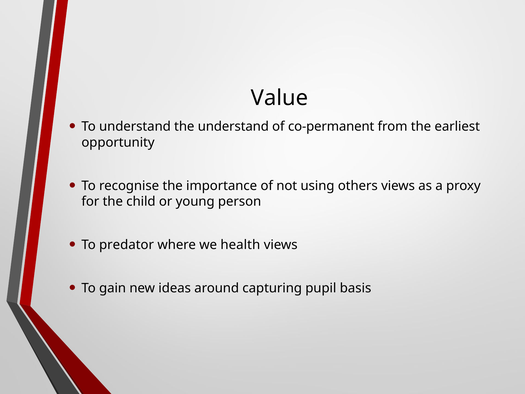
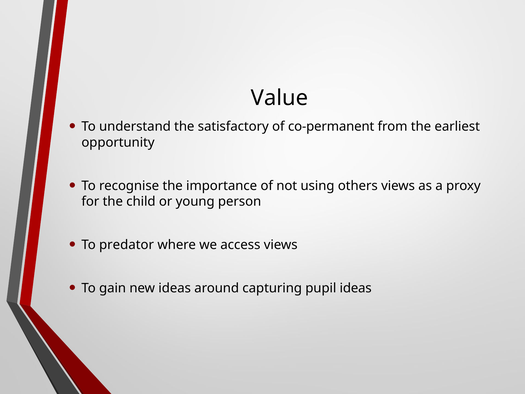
the understand: understand -> satisfactory
health: health -> access
pupil basis: basis -> ideas
